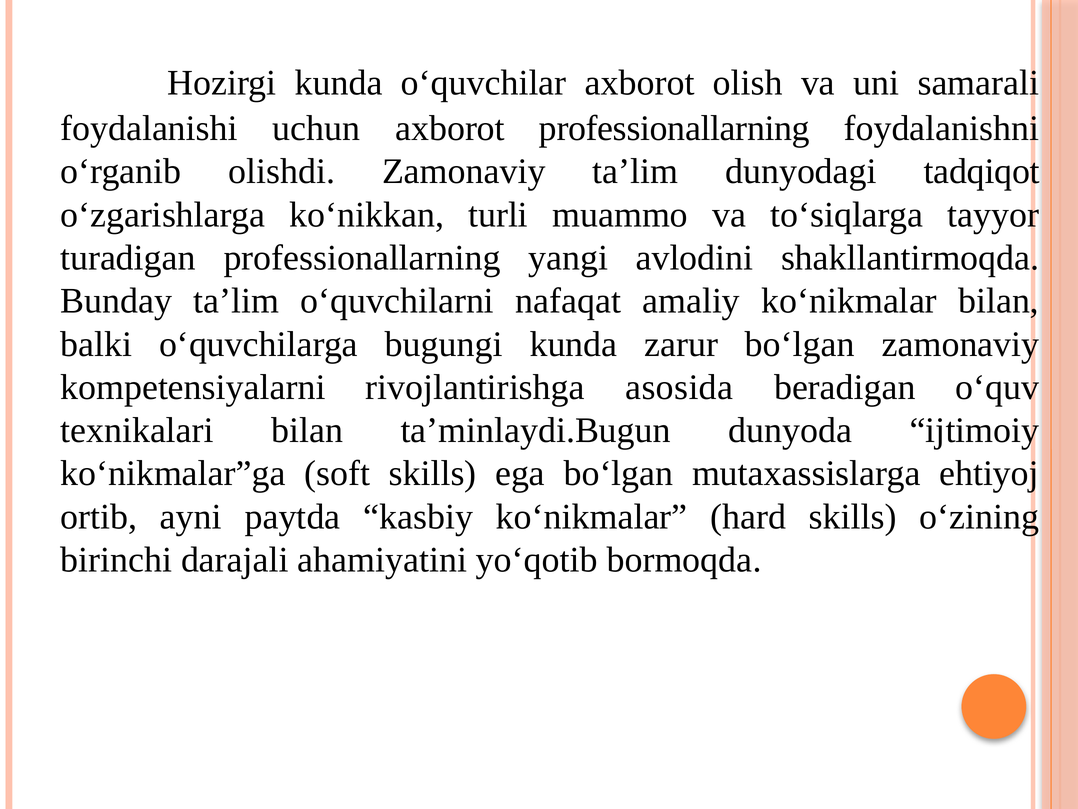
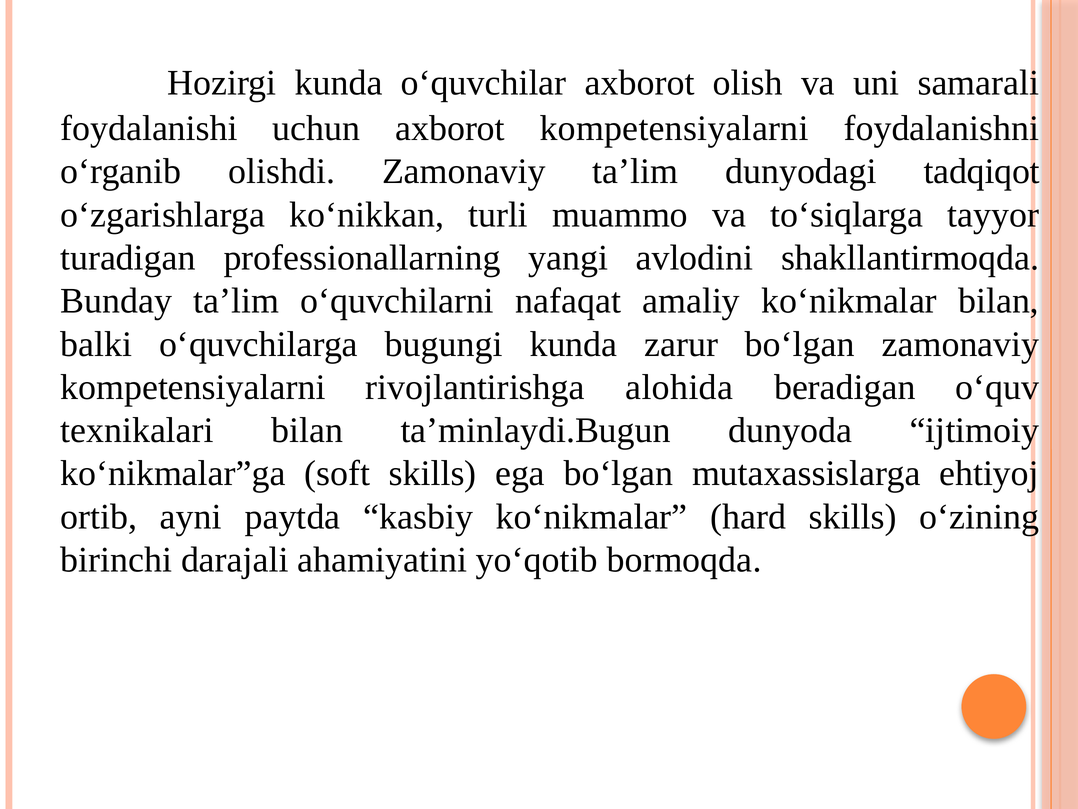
axborot professionallarning: professionallarning -> kompetensiyalarni
asosida: asosida -> alohida
